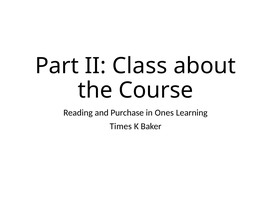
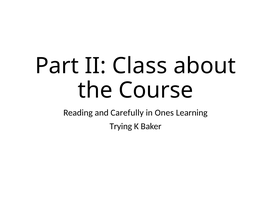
Purchase: Purchase -> Carefully
Times: Times -> Trying
